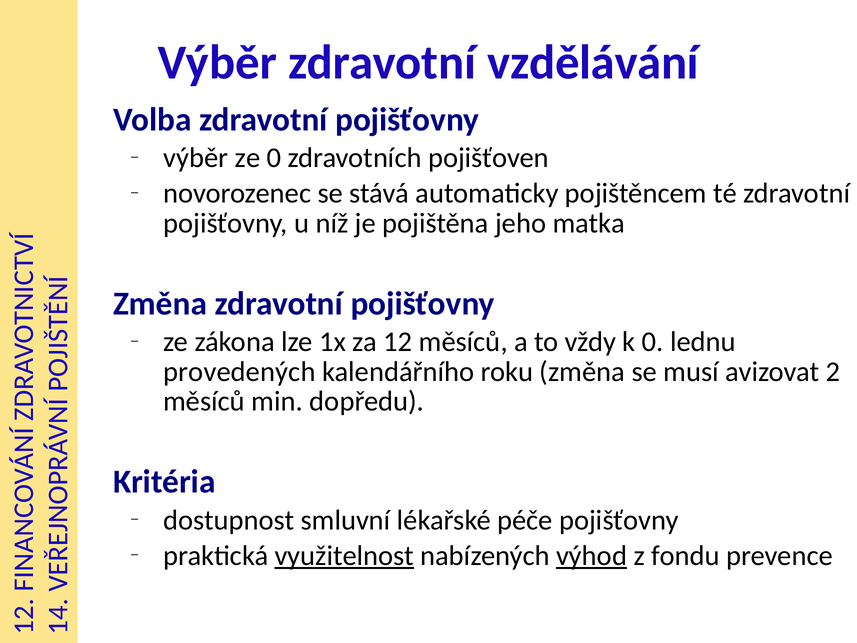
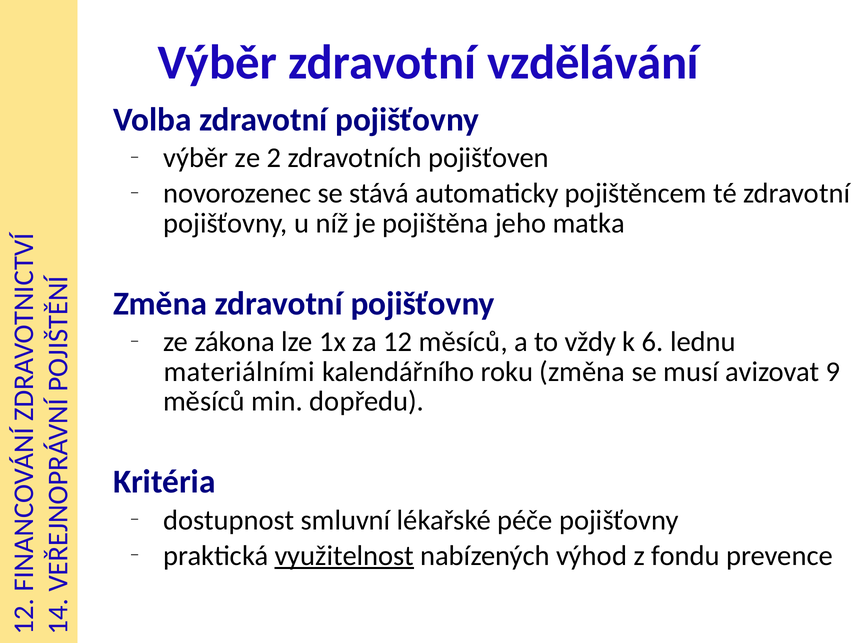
ze 0: 0 -> 2
k 0: 0 -> 6
provedených: provedených -> materiálními
avizovat 2: 2 -> 9
výhod underline: present -> none
